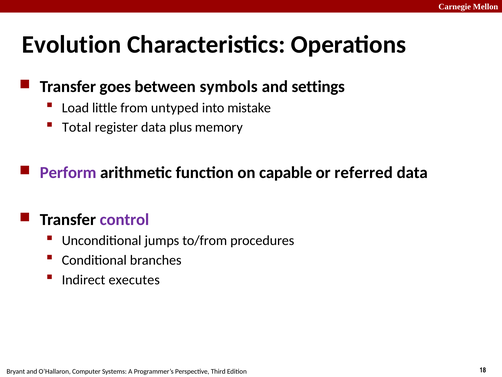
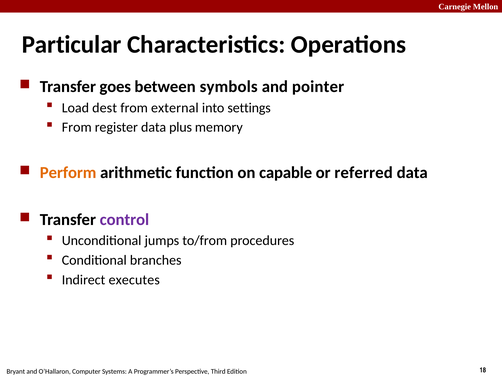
Evolution: Evolution -> Particular
settings: settings -> pointer
little: little -> dest
untyped: untyped -> external
mistake: mistake -> settings
Total at (77, 127): Total -> From
Perform colour: purple -> orange
